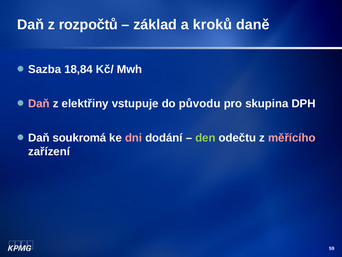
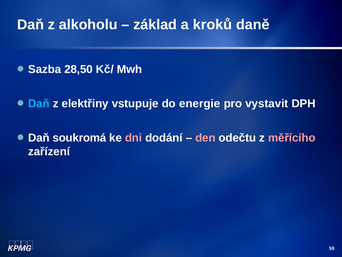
rozpočtů: rozpočtů -> alkoholu
18,84: 18,84 -> 28,50
Daň at (39, 103) colour: pink -> light blue
původu: původu -> energie
skupina: skupina -> vystavit
den colour: light green -> pink
